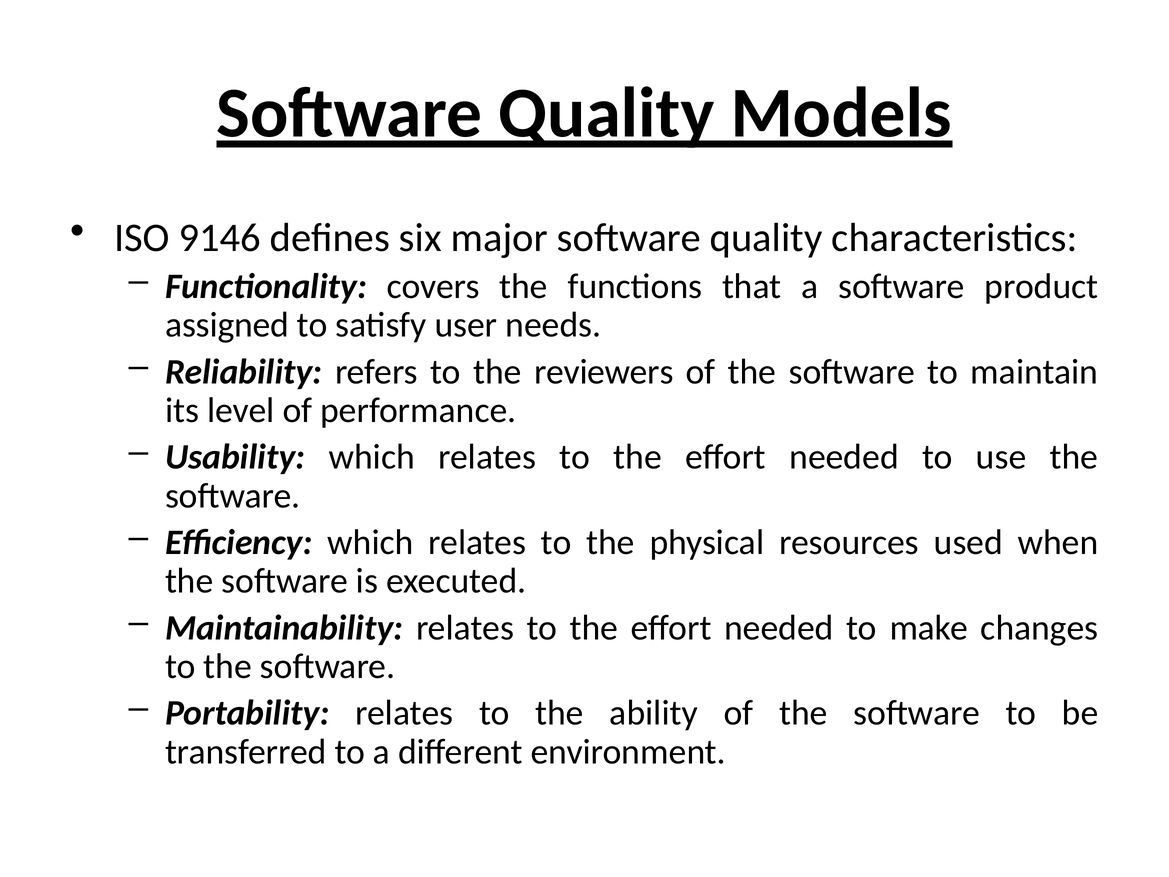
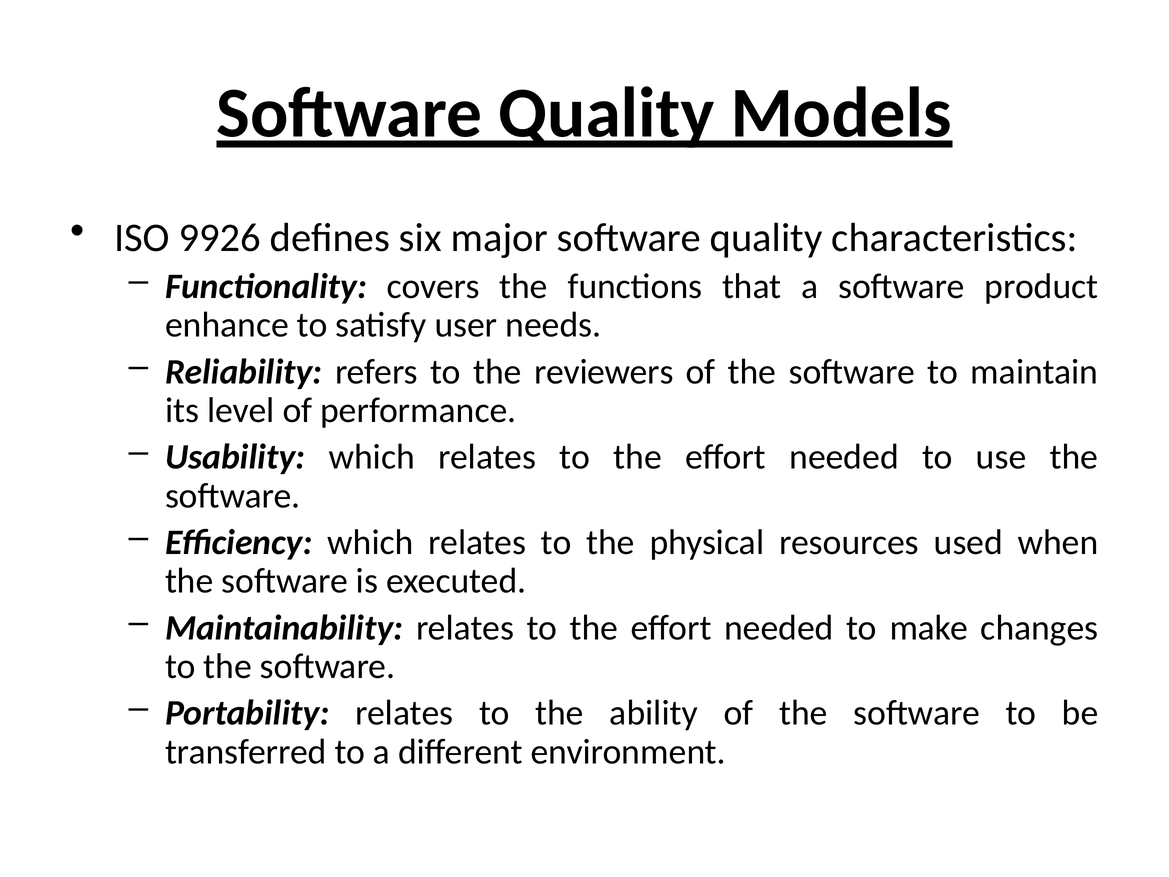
9146: 9146 -> 9926
assigned: assigned -> enhance
